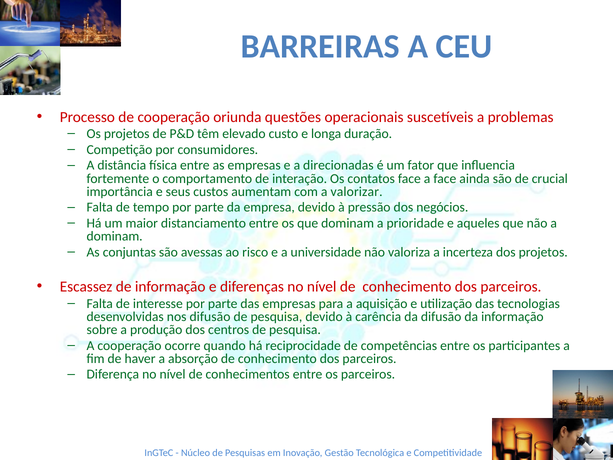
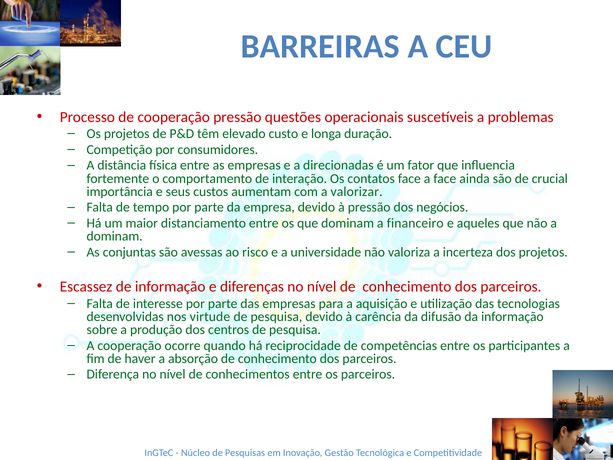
cooperação oriunda: oriunda -> pressão
prioridade: prioridade -> financeiro
nos difusão: difusão -> virtude
